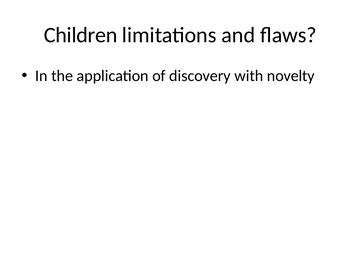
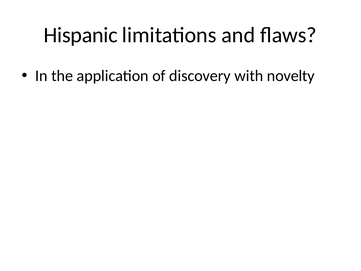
Children: Children -> Hispanic
